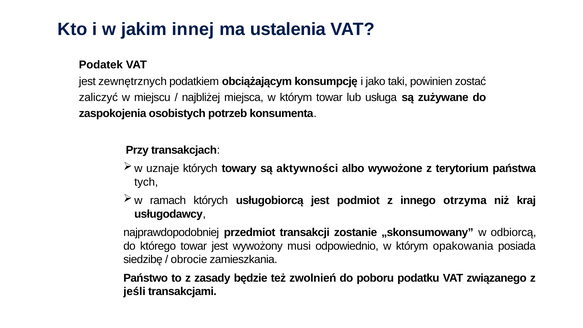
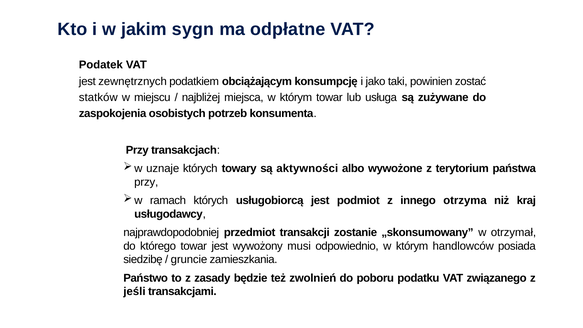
innej: innej -> sygn
ustalenia: ustalenia -> odpłatne
zaliczyć: zaliczyć -> statków
tych at (146, 182): tych -> przy
odbiorcą: odbiorcą -> otrzymał
opakowania: opakowania -> handlowców
obrocie: obrocie -> gruncie
